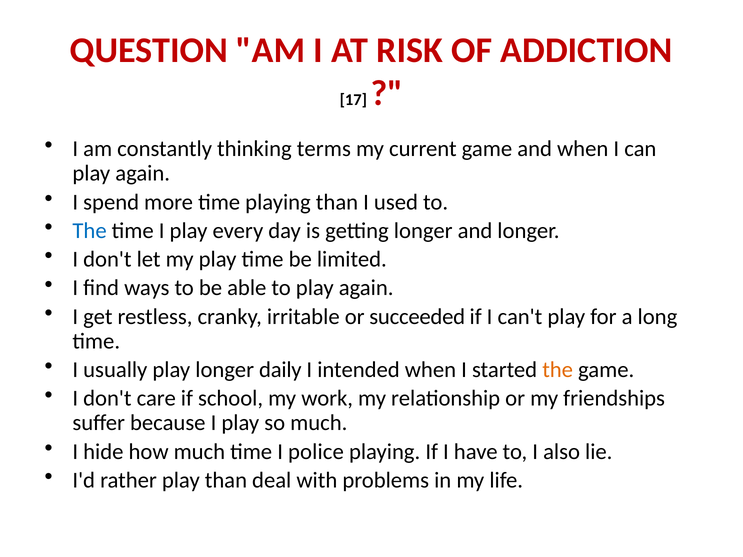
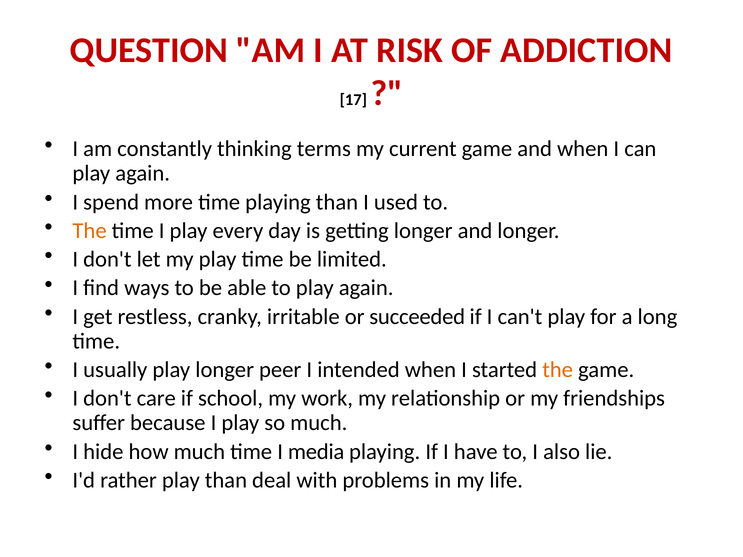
The at (90, 231) colour: blue -> orange
daily: daily -> peer
police: police -> media
